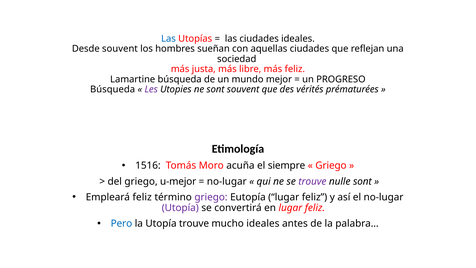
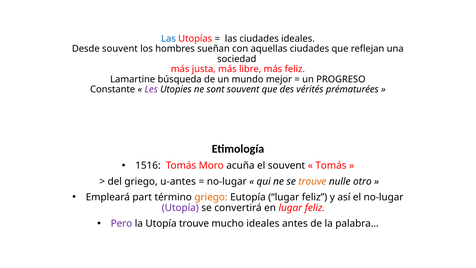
Búsqueda at (113, 89): Búsqueda -> Constante
el siempre: siempre -> souvent
Griego at (331, 166): Griego -> Tomás
u-mejor: u-mejor -> u-antes
trouve at (312, 181) colour: purple -> orange
nulle sont: sont -> otro
Empleará feliz: feliz -> part
griego at (211, 197) colour: purple -> orange
Pero colour: blue -> purple
